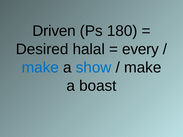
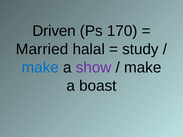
180: 180 -> 170
Desired: Desired -> Married
every: every -> study
show colour: blue -> purple
